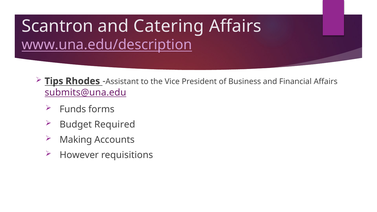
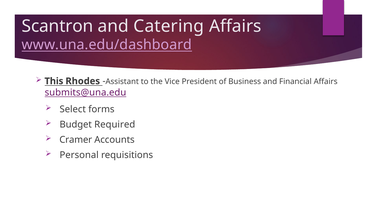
www.una.edu/description: www.una.edu/description -> www.una.edu/dashboard
Tips: Tips -> This
Funds: Funds -> Select
Making: Making -> Cramer
However: However -> Personal
